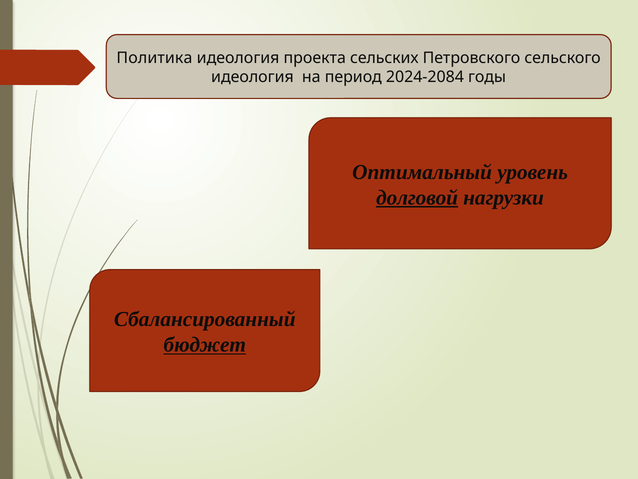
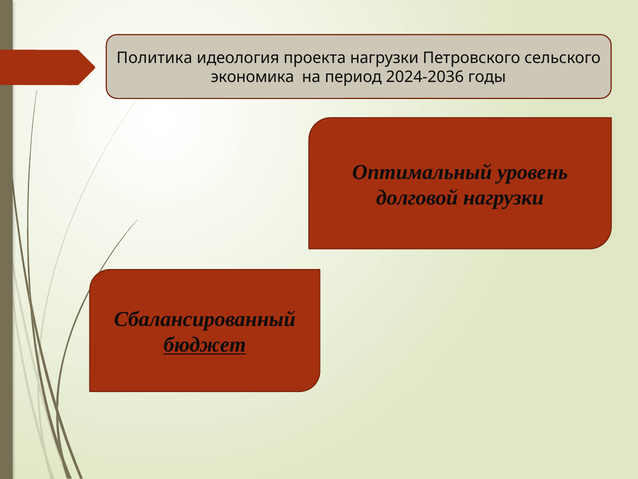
проекта сельских: сельских -> нагрузки
идеология at (252, 77): идеология -> экономика
2024-2084: 2024-2084 -> 2024-2036
долговой underline: present -> none
